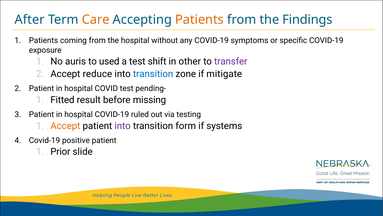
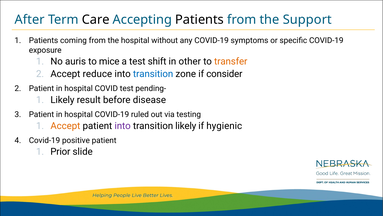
Care colour: orange -> black
Patients at (200, 20) colour: orange -> black
Findings: Findings -> Support
used: used -> mice
transfer colour: purple -> orange
mitigate: mitigate -> consider
Fitted at (62, 100): Fitted -> Likely
missing: missing -> disease
transition form: form -> likely
systems: systems -> hygienic
